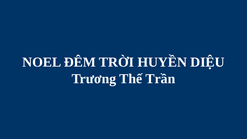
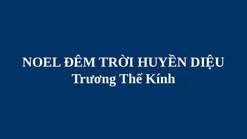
Trần: Trần -> Kính
